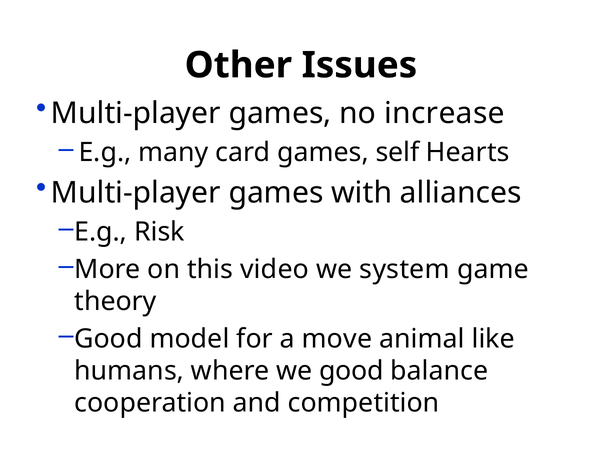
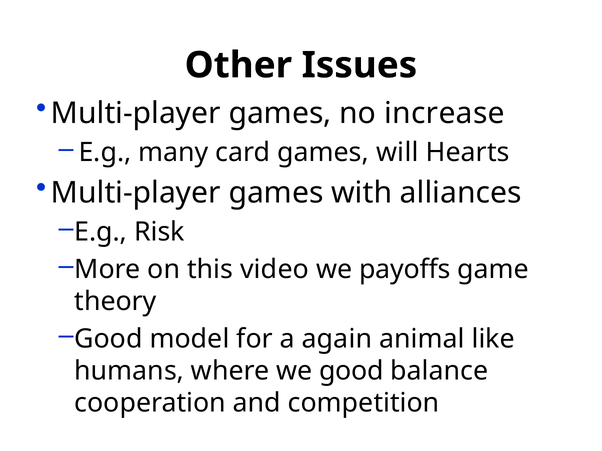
self: self -> will
system: system -> payoffs
move: move -> again
